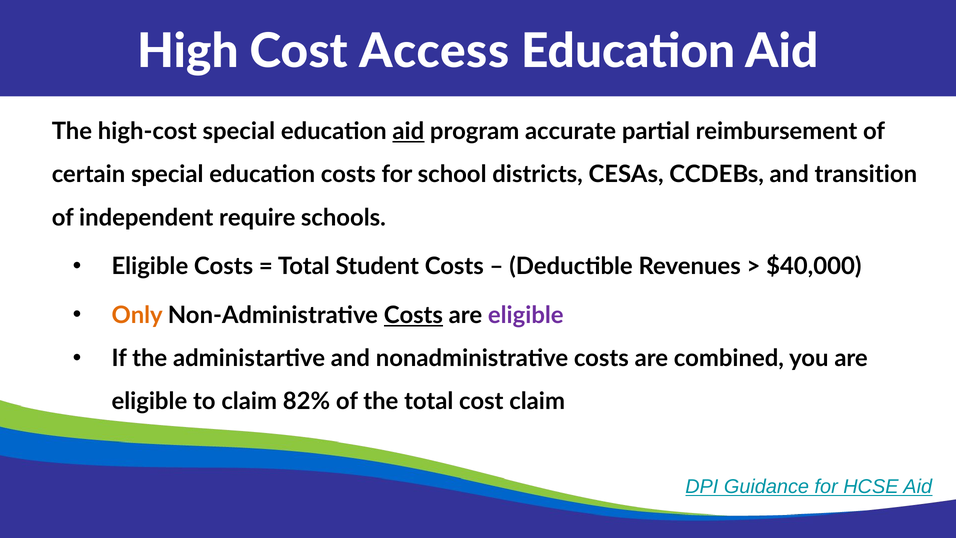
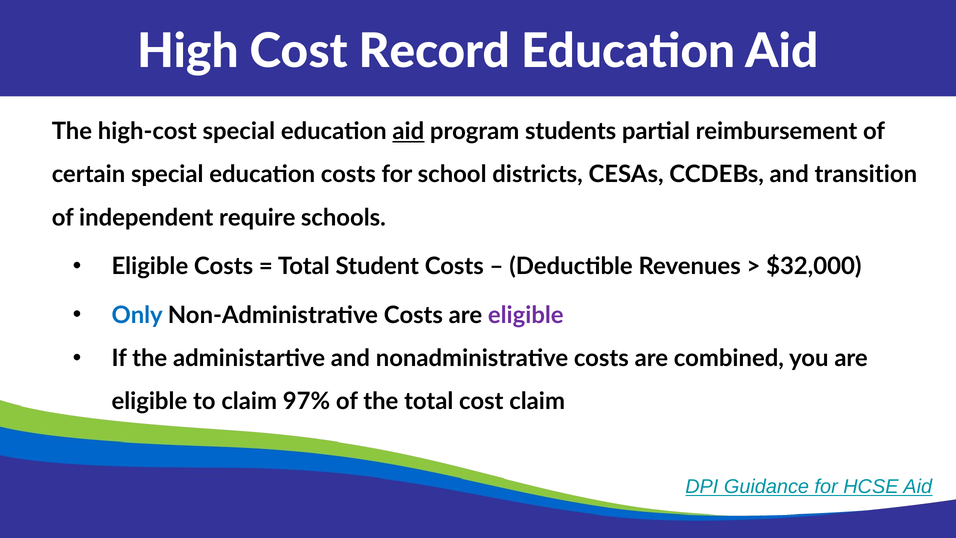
Access: Access -> Record
accurate: accurate -> students
$40,000: $40,000 -> $32,000
Only colour: orange -> blue
Costs at (413, 315) underline: present -> none
82%: 82% -> 97%
